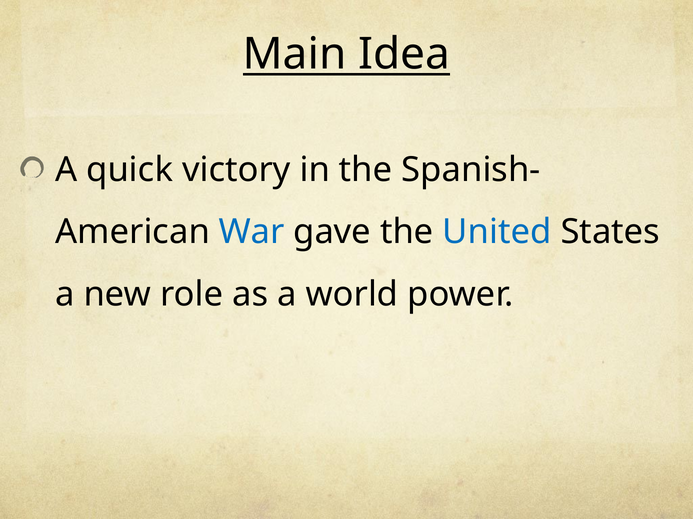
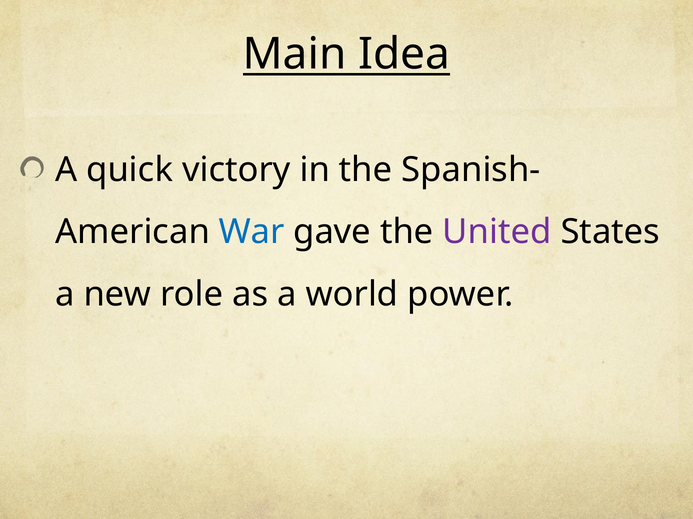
United colour: blue -> purple
